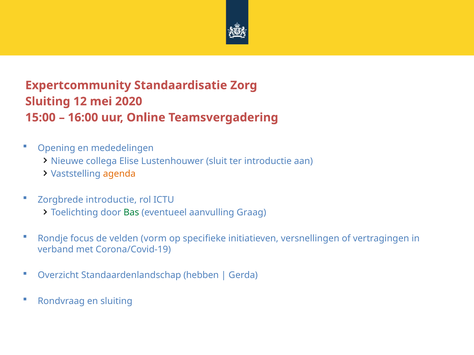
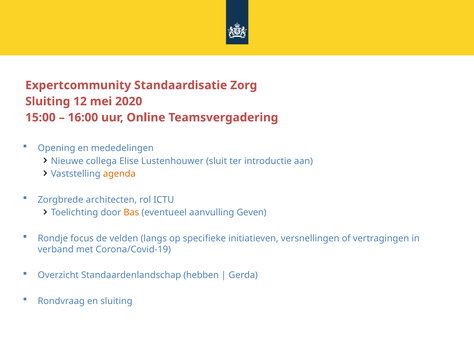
Zorgbrede introductie: introductie -> architecten
Bas colour: green -> orange
Graag: Graag -> Geven
vorm: vorm -> langs
